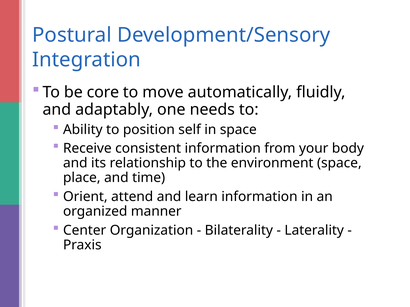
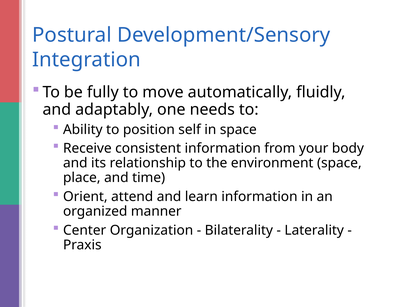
core: core -> fully
